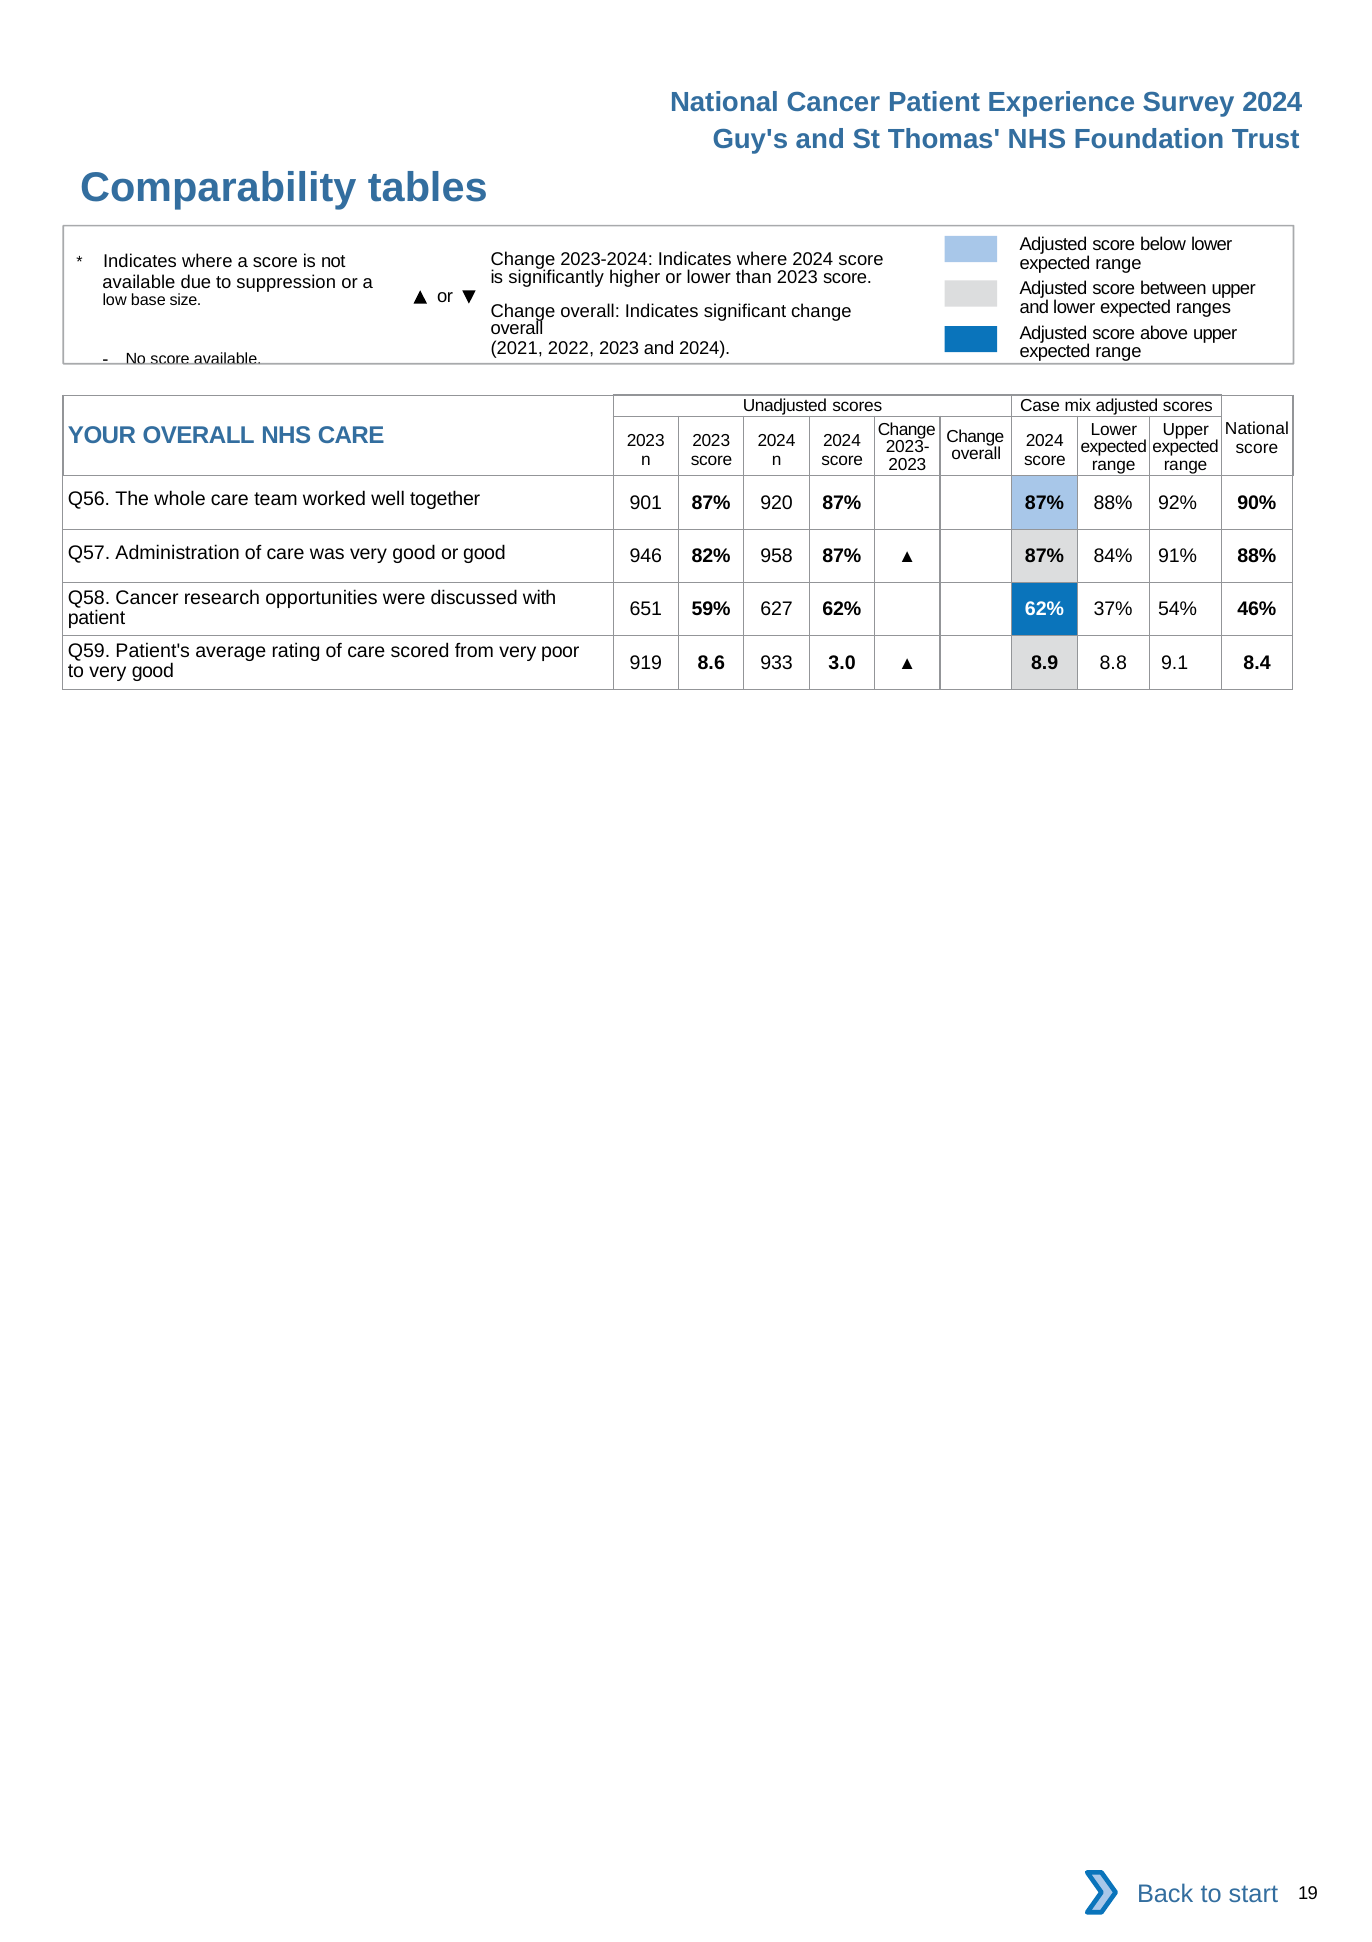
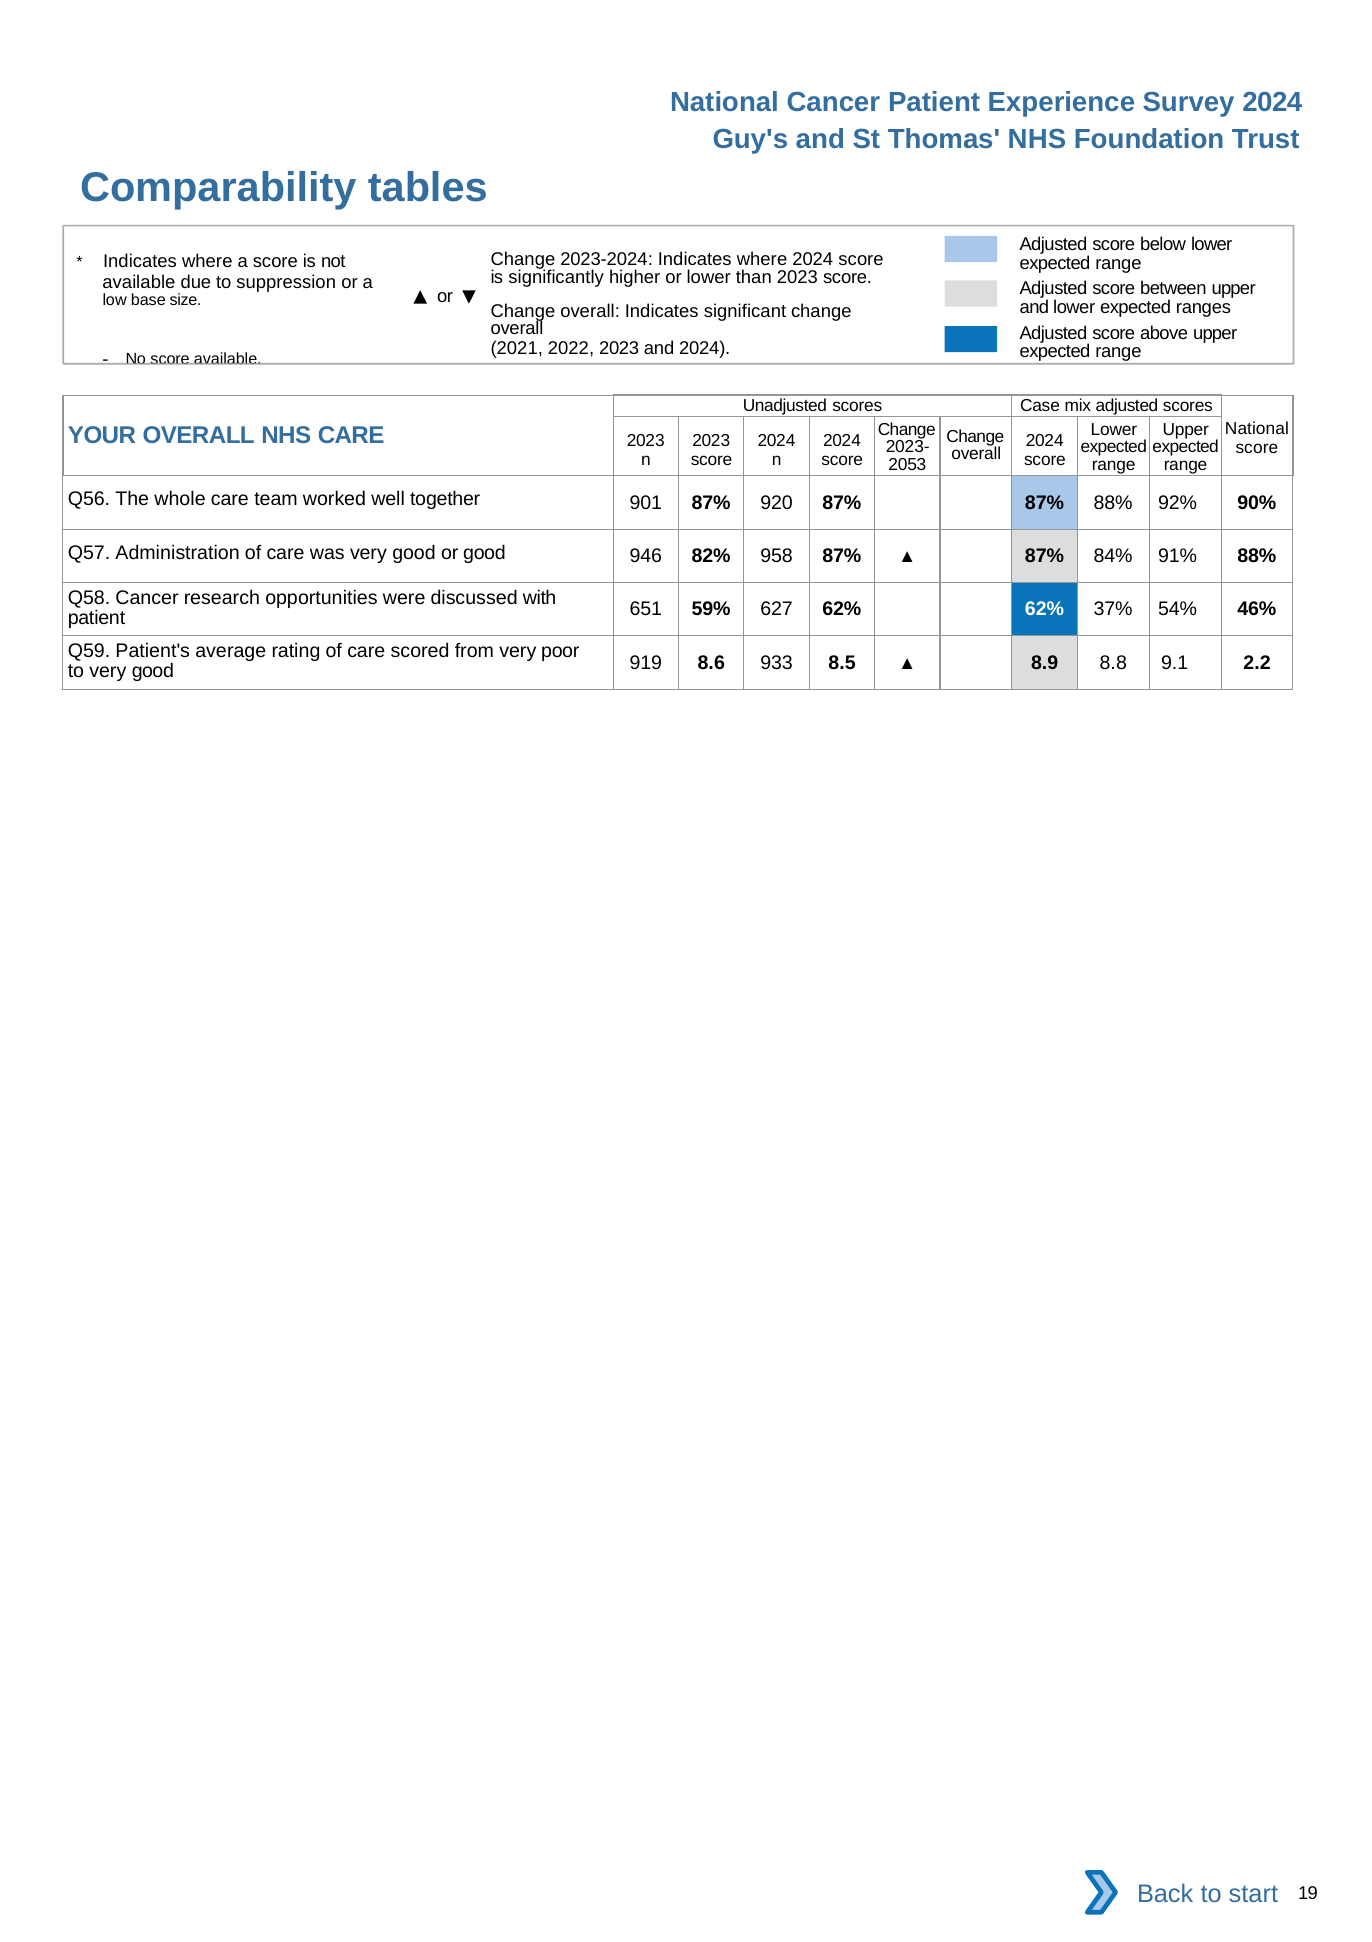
2023 at (907, 464): 2023 -> 2053
3.0: 3.0 -> 8.5
8.4: 8.4 -> 2.2
